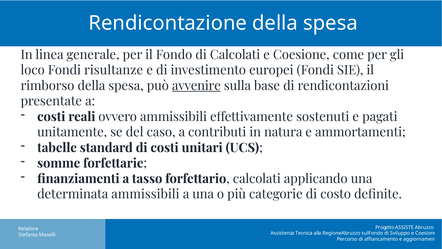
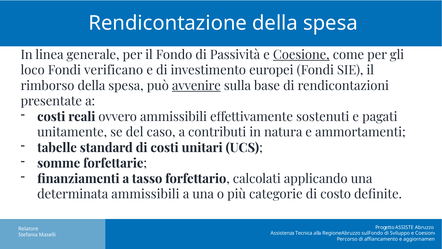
di Calcolati: Calcolati -> Passività
Coesione at (301, 55) underline: none -> present
risultanze: risultanze -> verificano
